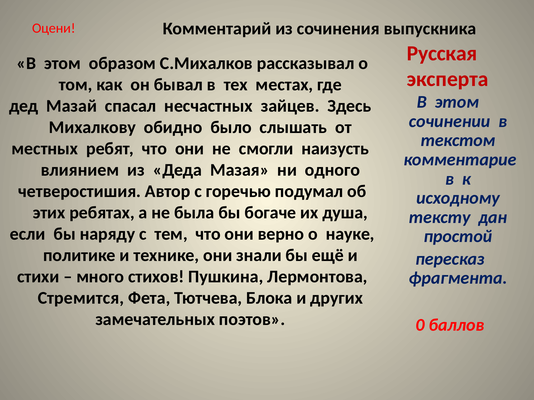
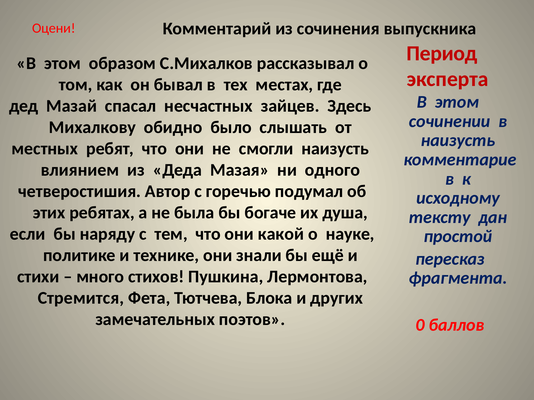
Русская: Русская -> Период
текстом at (458, 141): текстом -> наизусть
верно: верно -> какой
